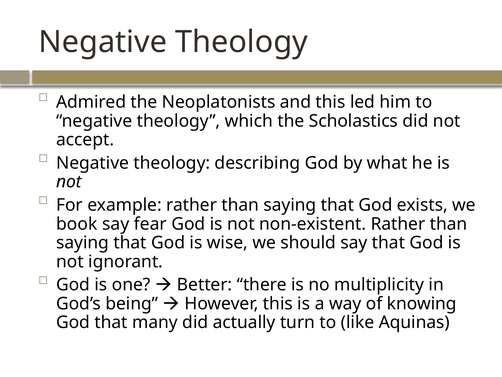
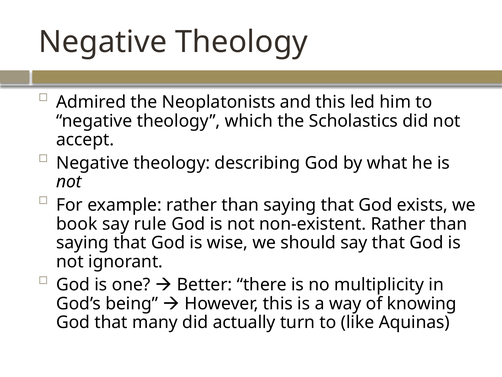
fear: fear -> rule
